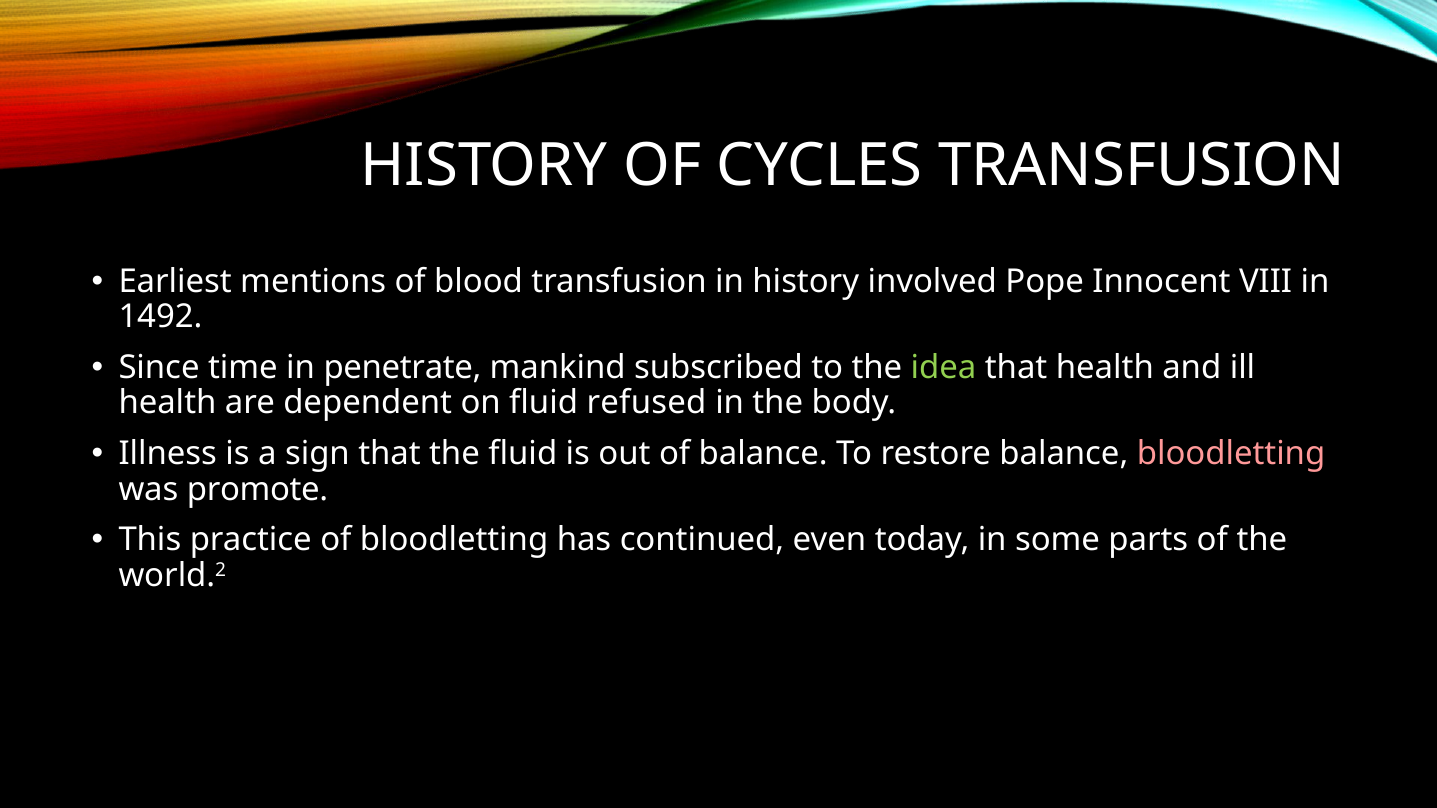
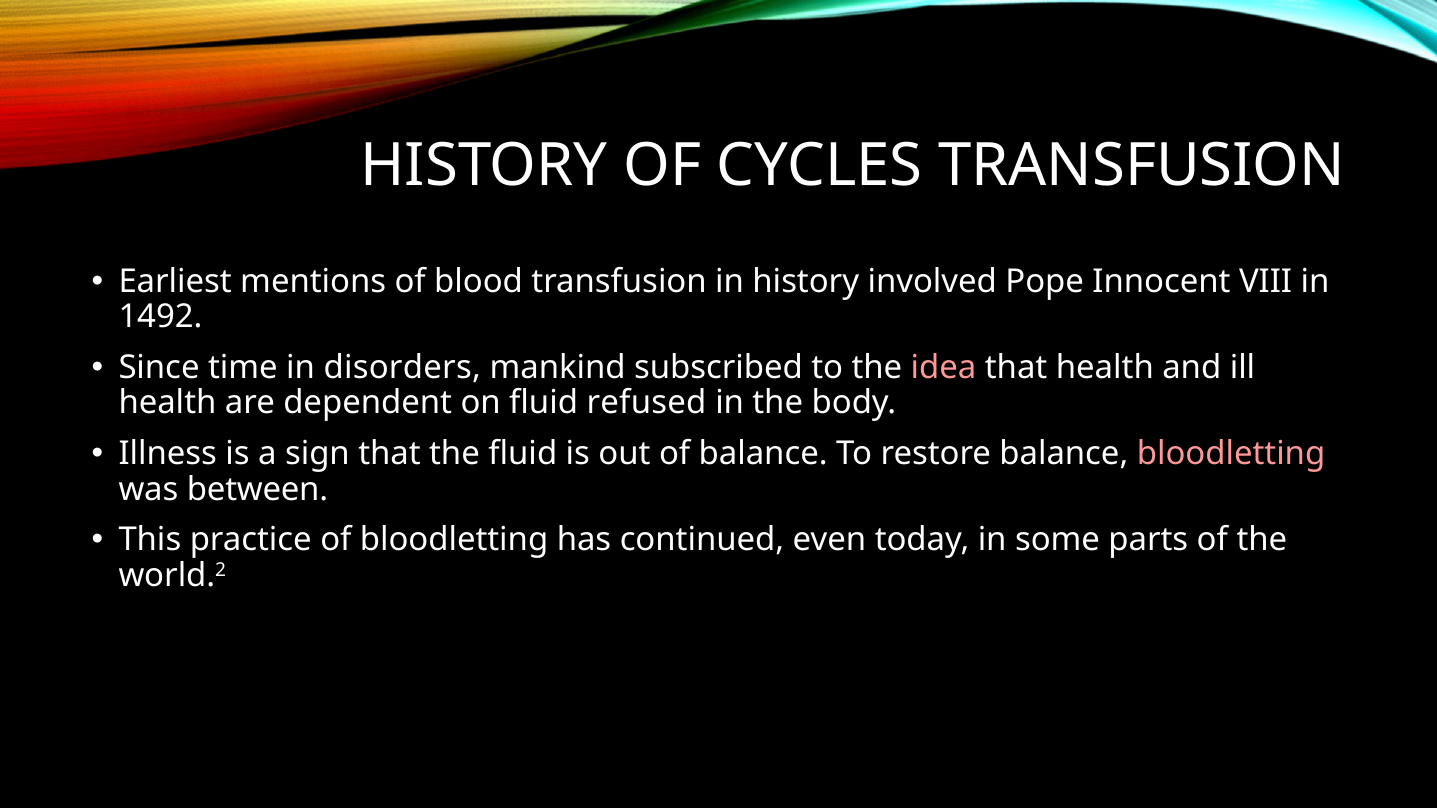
penetrate: penetrate -> disorders
idea colour: light green -> pink
promote: promote -> between
